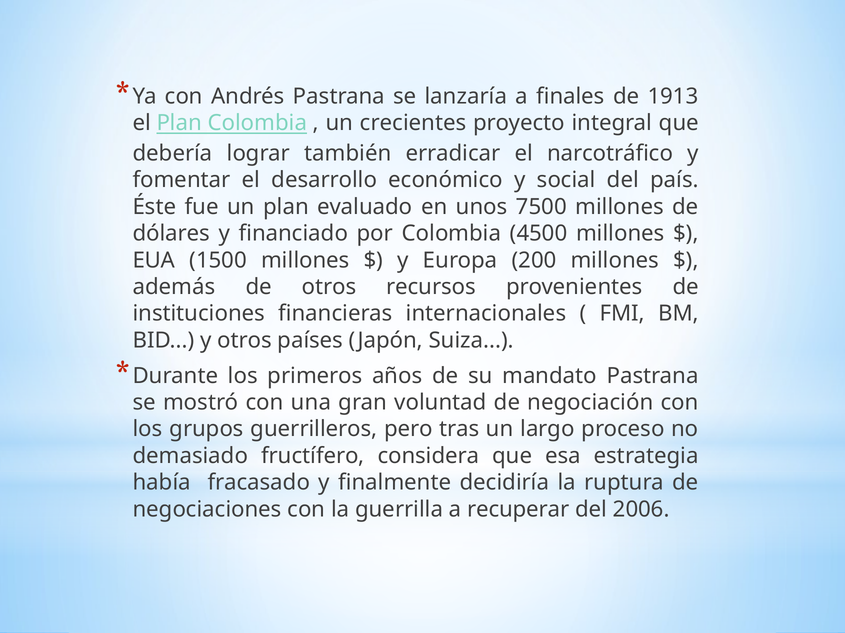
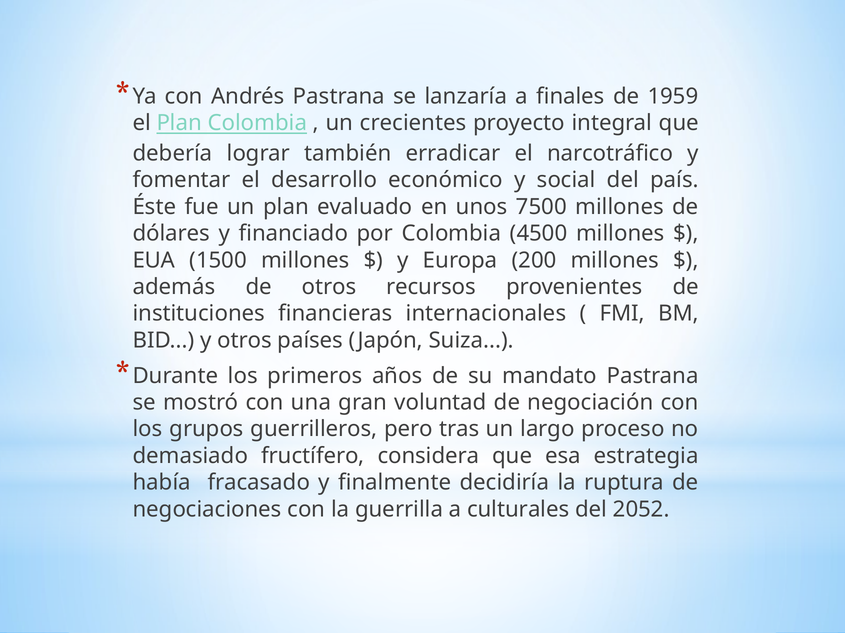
1913: 1913 -> 1959
recuperar: recuperar -> culturales
2006: 2006 -> 2052
